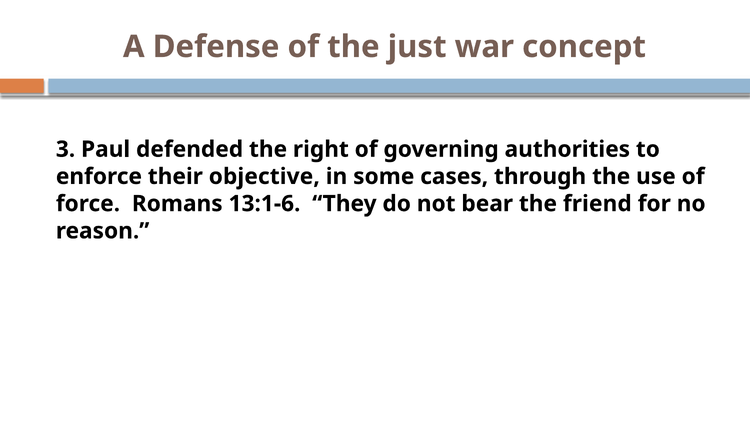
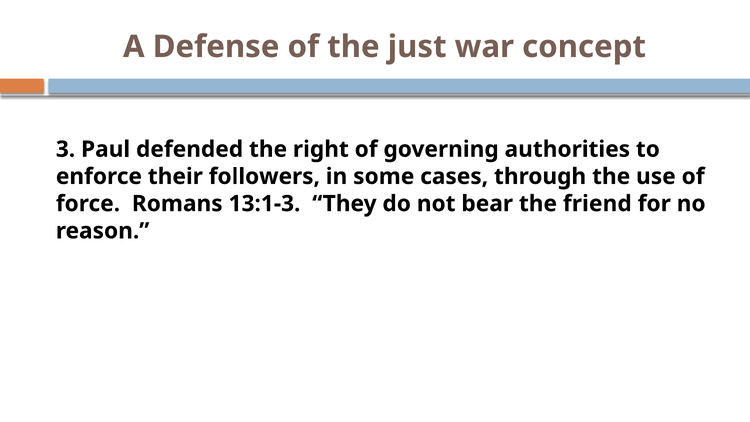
objective: objective -> followers
13:1-6: 13:1-6 -> 13:1-3
